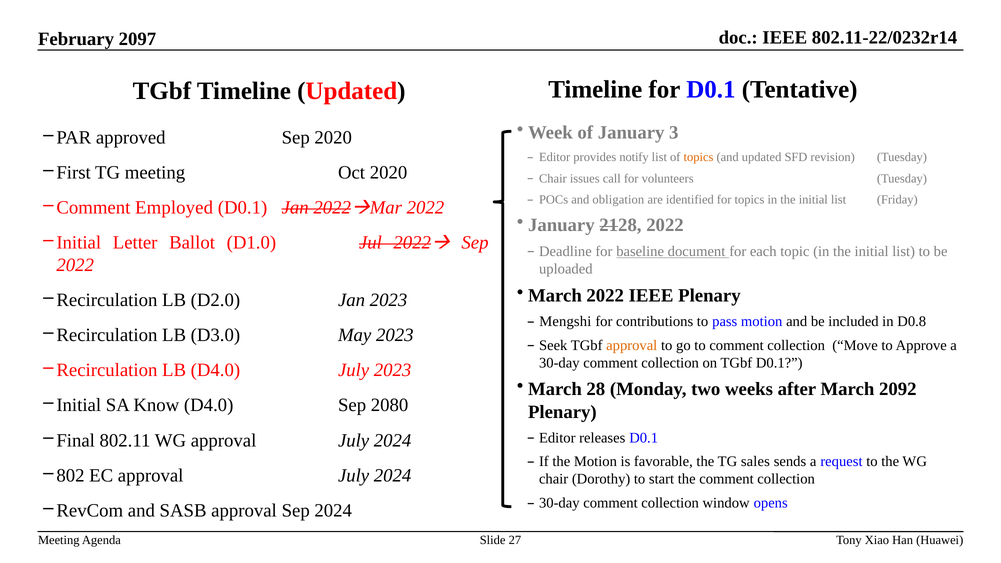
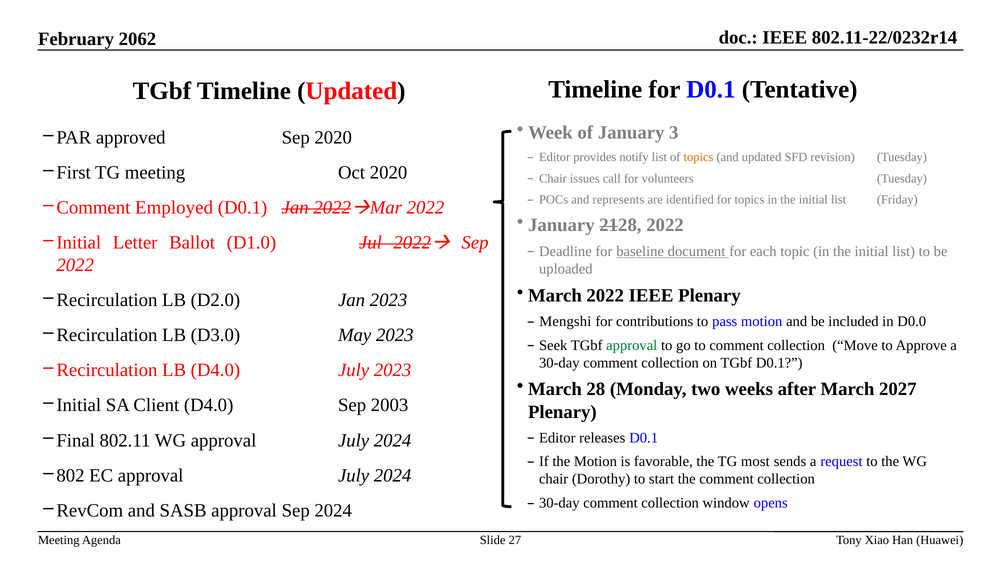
2097: 2097 -> 2062
obligation: obligation -> represents
D0.8: D0.8 -> D0.0
approval at (632, 345) colour: orange -> green
2092: 2092 -> 2027
Know: Know -> Client
2080: 2080 -> 2003
sales: sales -> most
